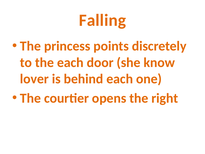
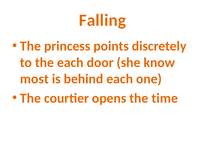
lover: lover -> most
right: right -> time
